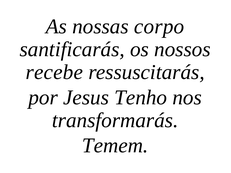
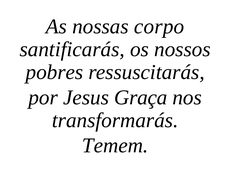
recebe: recebe -> pobres
Tenho: Tenho -> Graça
